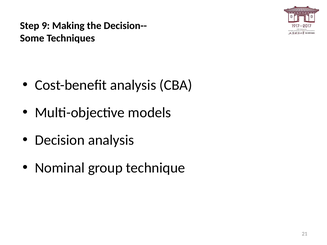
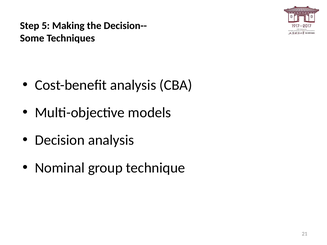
9: 9 -> 5
